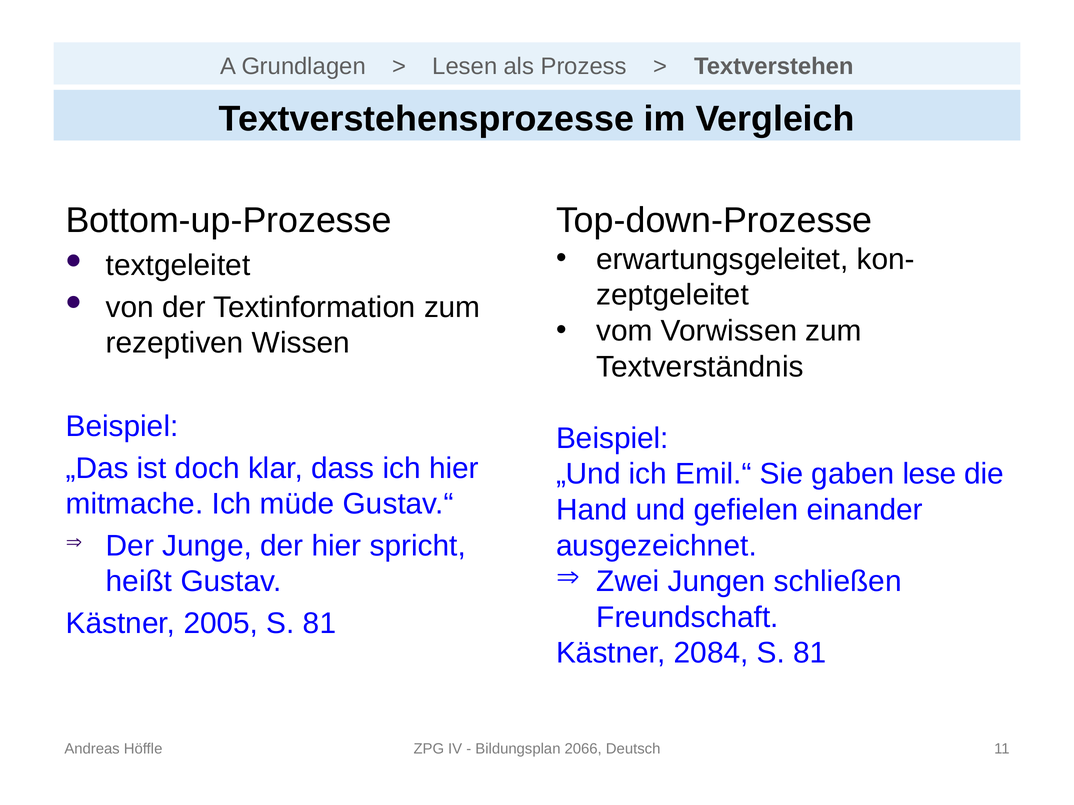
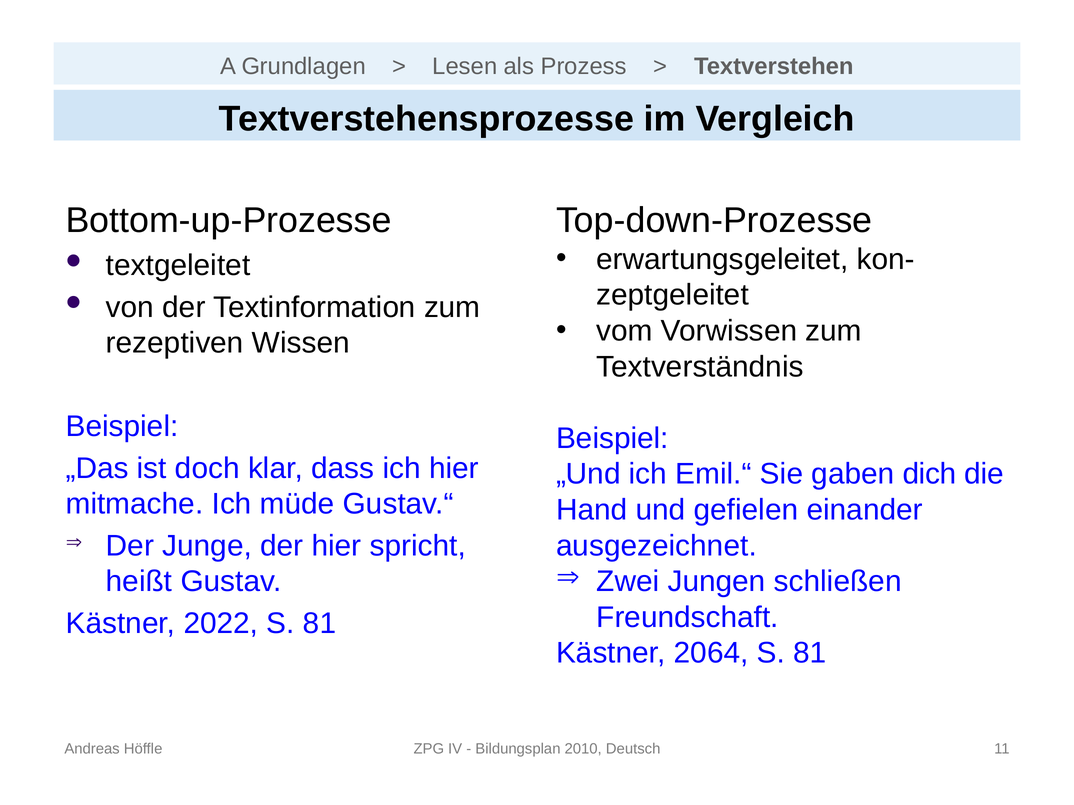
lese: lese -> dich
2005: 2005 -> 2022
2084: 2084 -> 2064
2066: 2066 -> 2010
